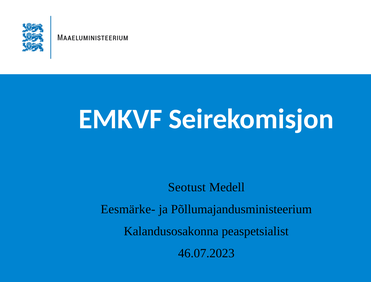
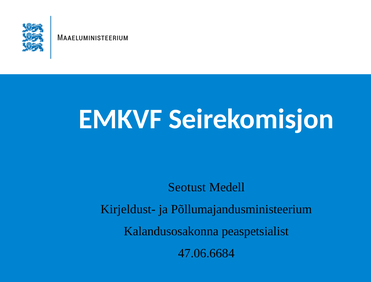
Eesmärke-: Eesmärke- -> Kirjeldust-
46.07.2023: 46.07.2023 -> 47.06.6684
